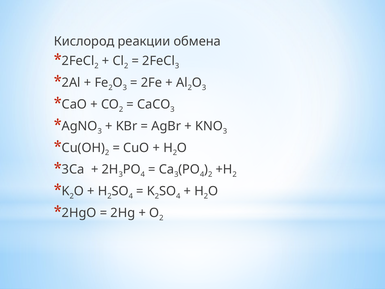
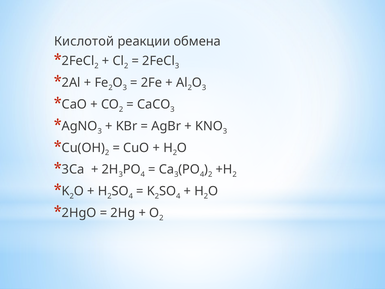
Кислород: Кислород -> Кислотой
